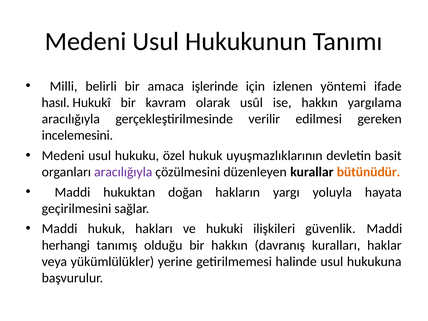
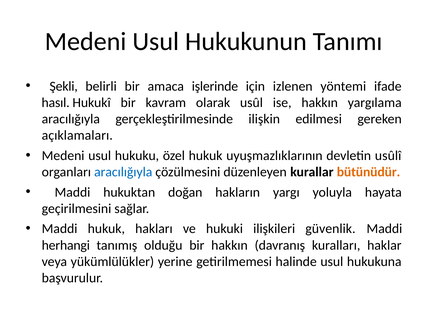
Milli: Milli -> Şekli
verilir: verilir -> ilişkin
incelemesini: incelemesini -> açıklamaları
basit: basit -> usûlî
aracılığıyla at (123, 172) colour: purple -> blue
